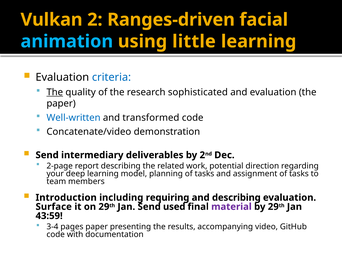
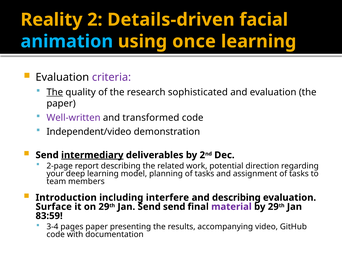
Vulkan: Vulkan -> Reality
Ranges-driven: Ranges-driven -> Details-driven
little: little -> once
criteria colour: blue -> purple
Well-written colour: blue -> purple
Concatenate/video: Concatenate/video -> Independent/video
intermediary underline: none -> present
requiring: requiring -> interfere
Send used: used -> send
43:59: 43:59 -> 83:59
